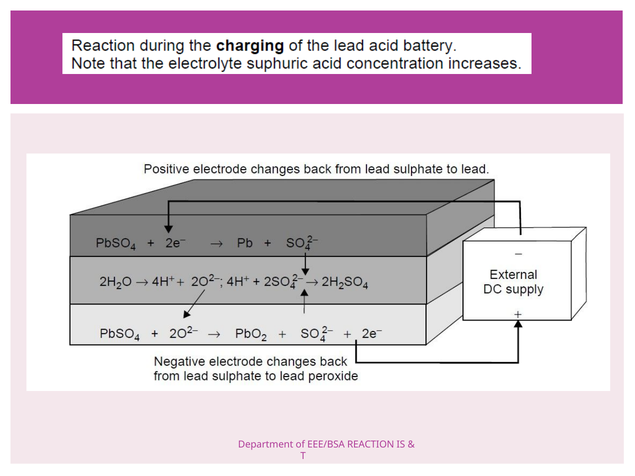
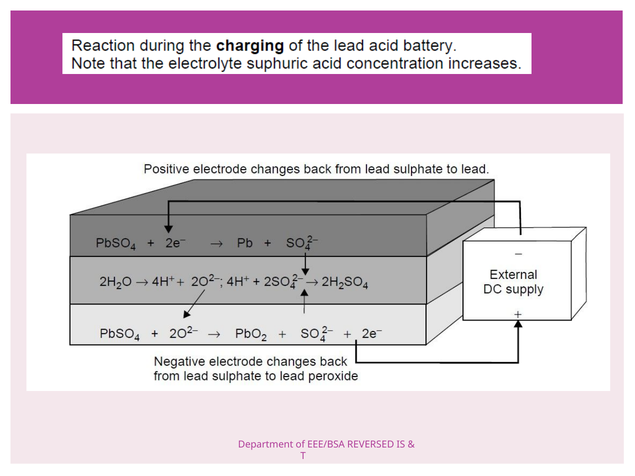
REACTION: REACTION -> REVERSED
